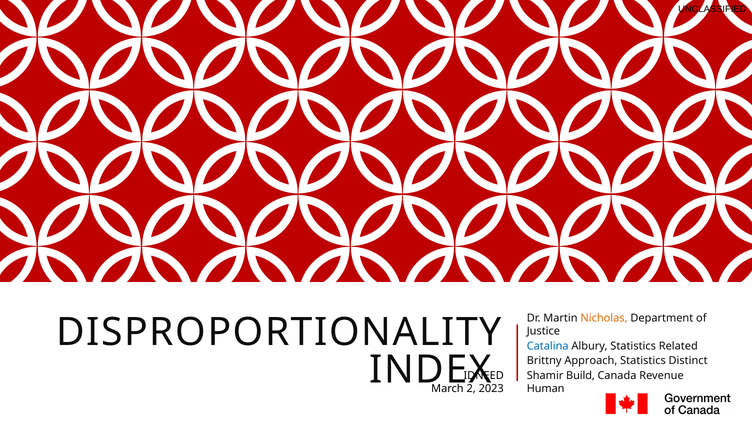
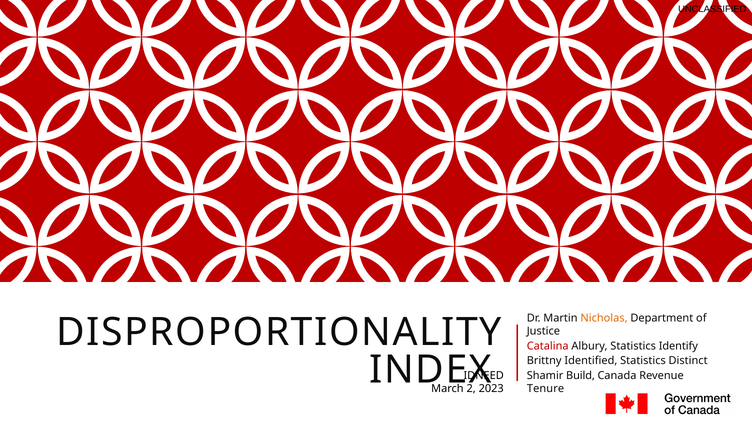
Catalina colour: blue -> red
Related: Related -> Identify
Approach: Approach -> Identified
Human: Human -> Tenure
